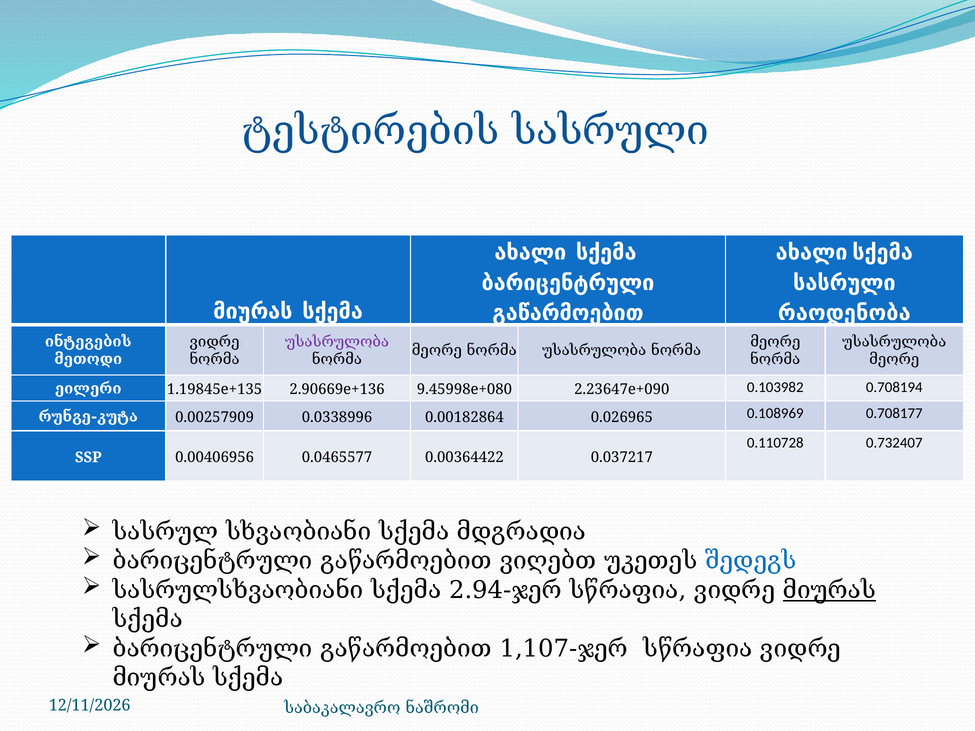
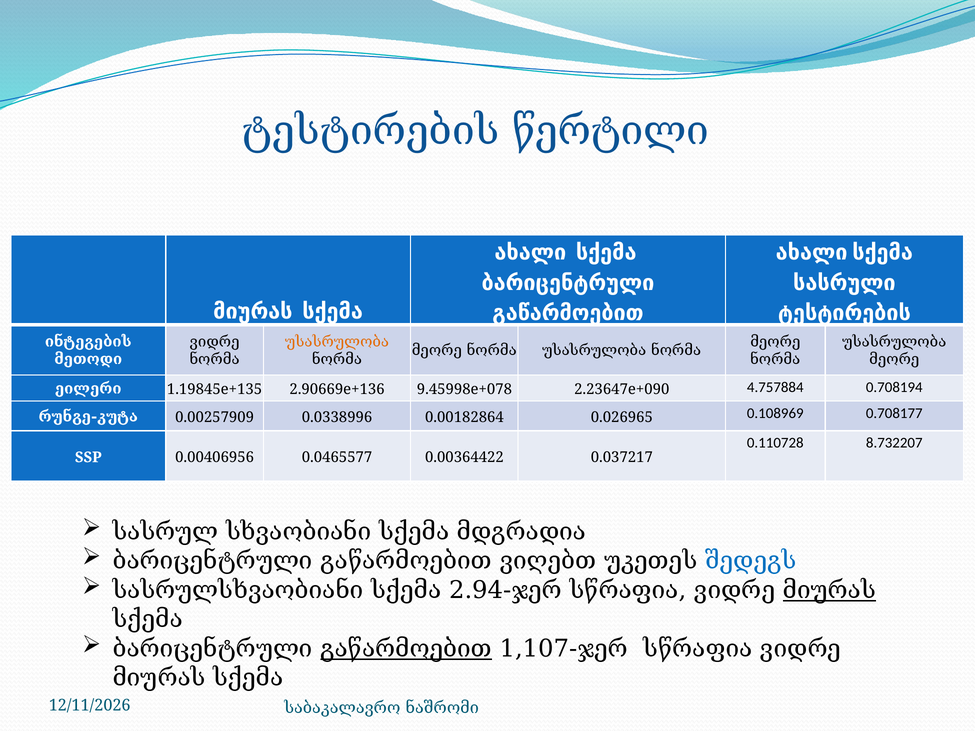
ტესტირების სასრული: სასრული -> წერტილი
რაოდენობა at (844, 313): რაოდენობა -> ტესტირების
უსასრულობა at (337, 342) colour: purple -> orange
9.45998e+080: 9.45998e+080 -> 9.45998e+078
0.103982: 0.103982 -> 4.757884
0.732407: 0.732407 -> 8.732207
გაწარმოებით at (406, 649) underline: none -> present
